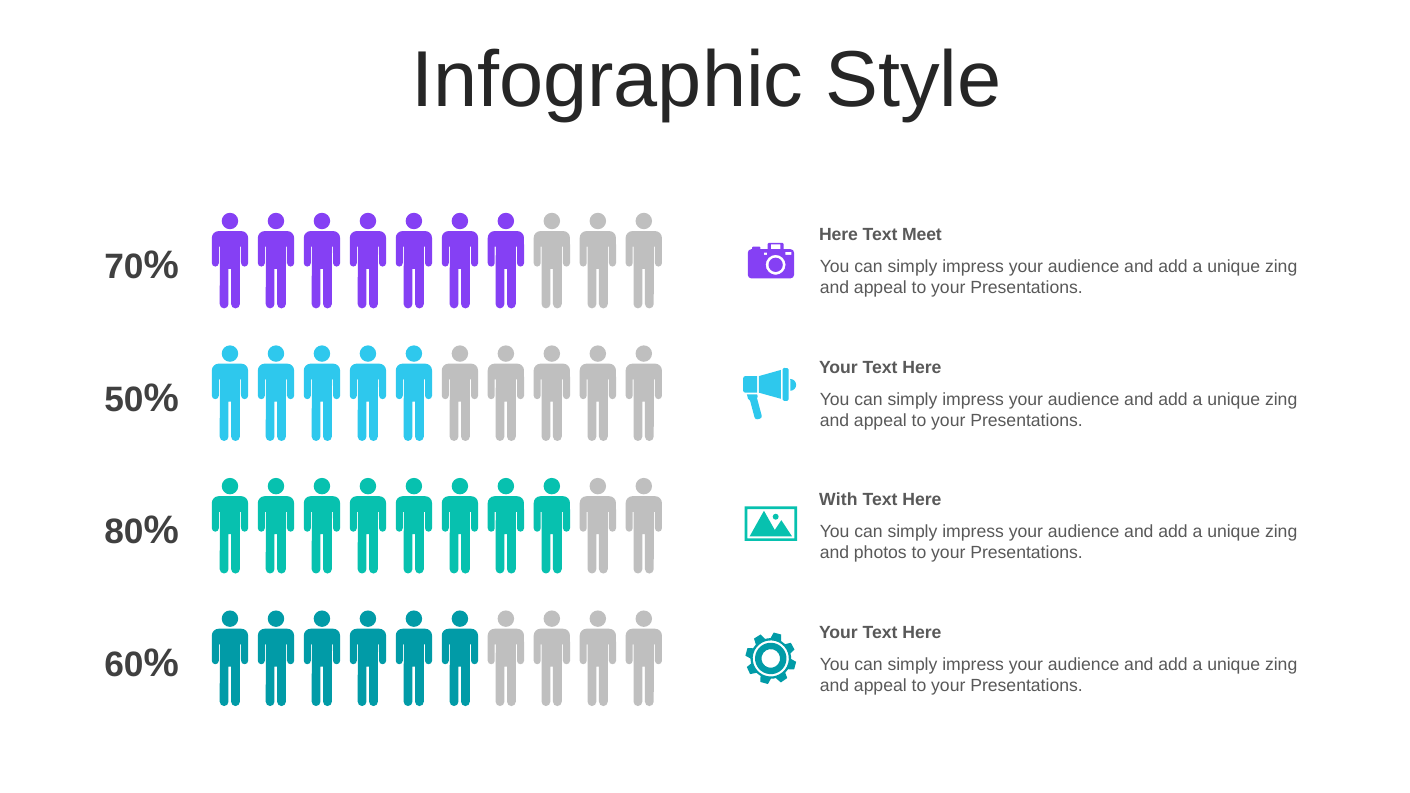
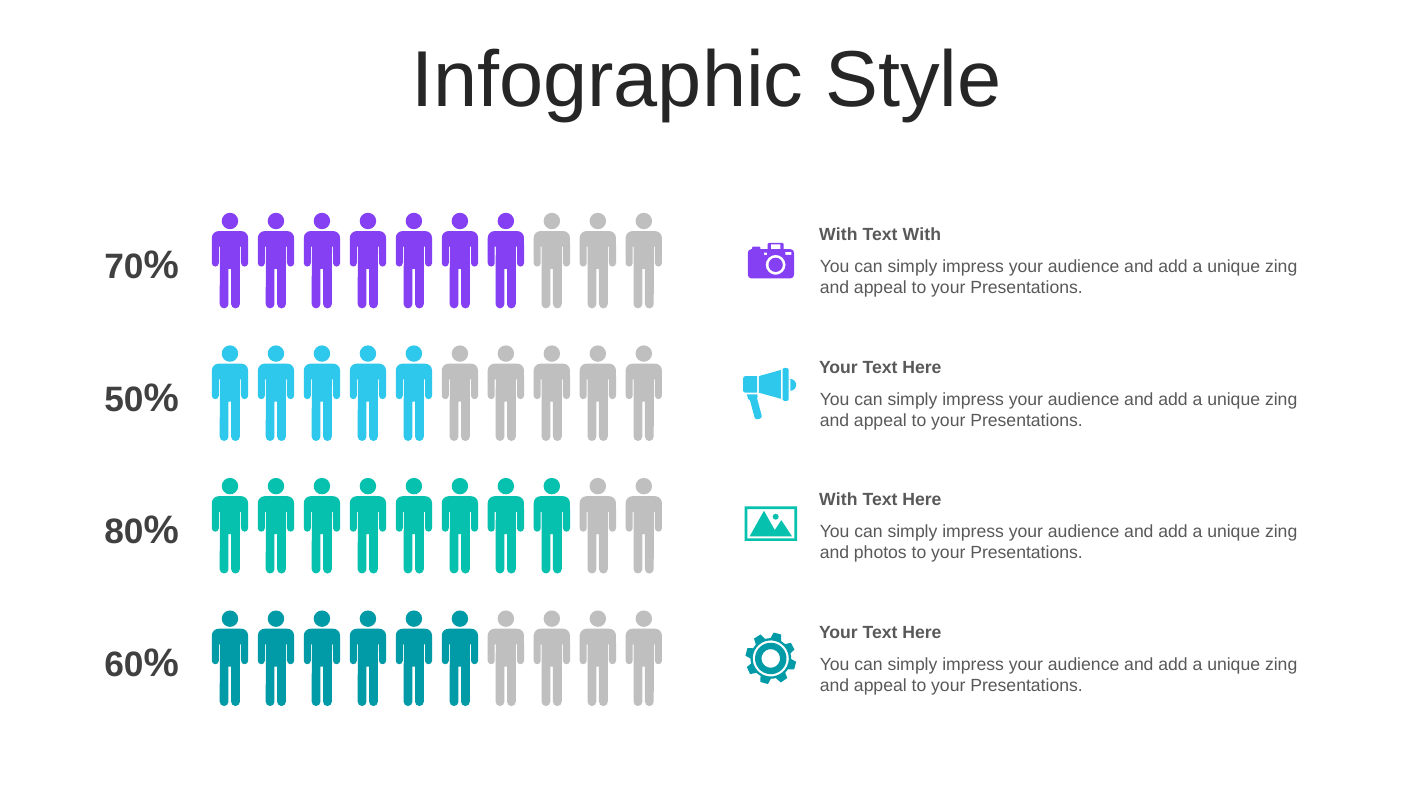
Here at (838, 235): Here -> With
Text Meet: Meet -> With
